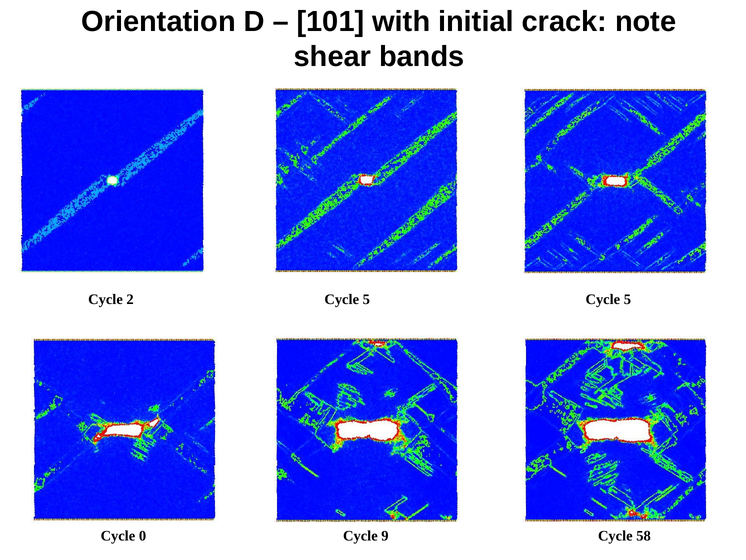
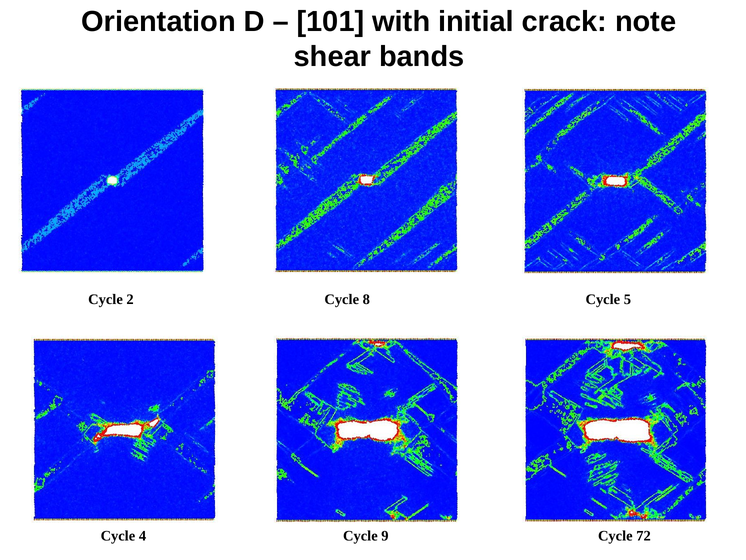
2 Cycle 5: 5 -> 8
0: 0 -> 4
58: 58 -> 72
